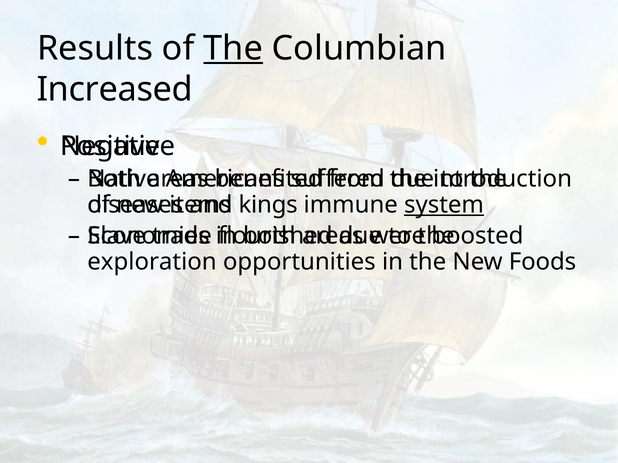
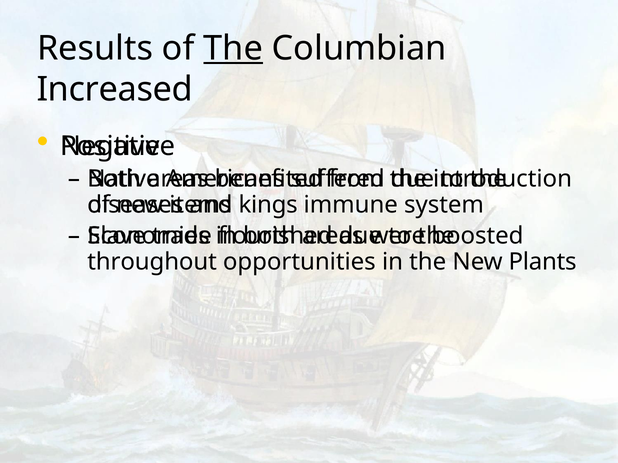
system underline: present -> none
exploration: exploration -> throughout
Foods: Foods -> Plants
